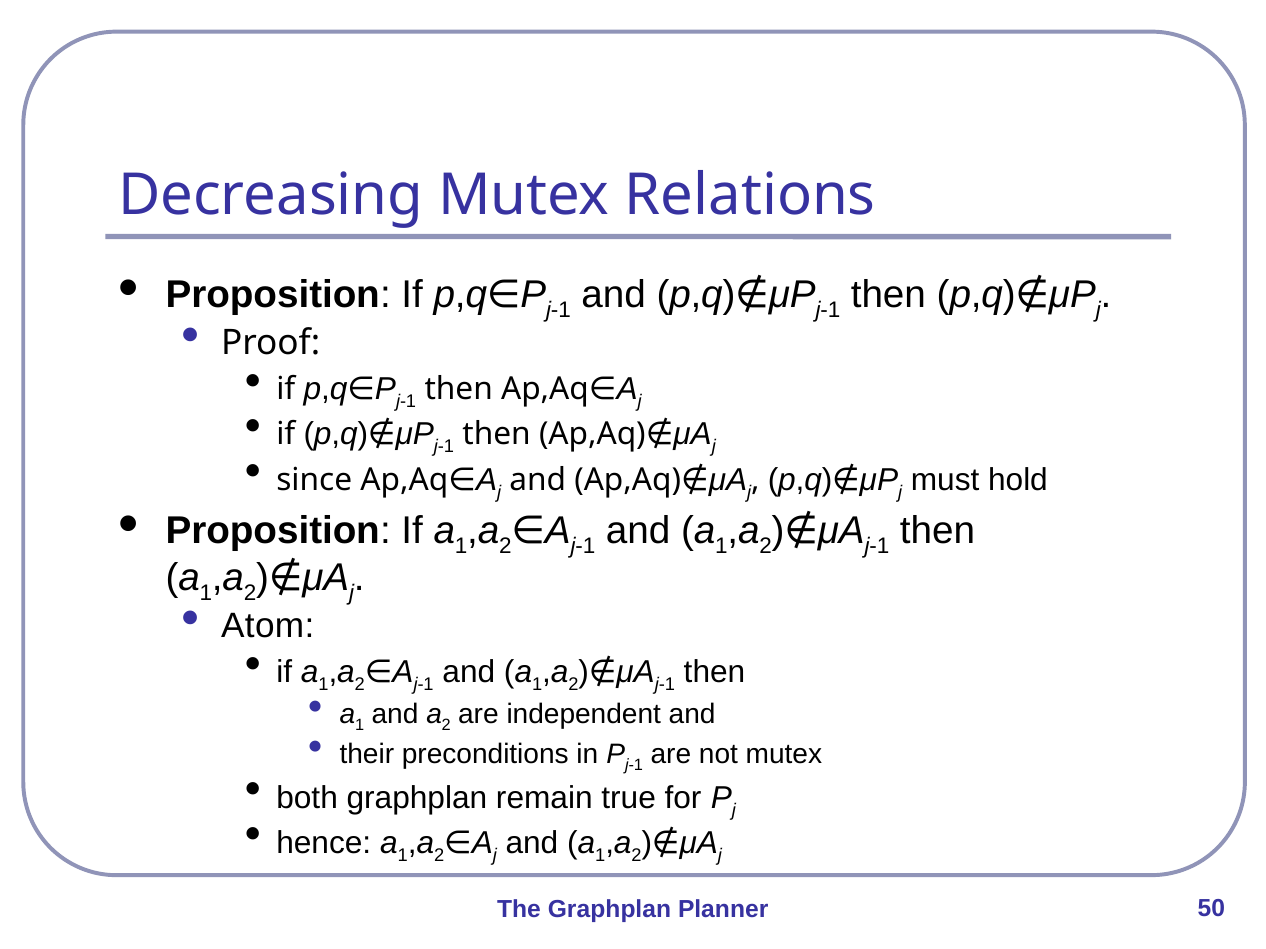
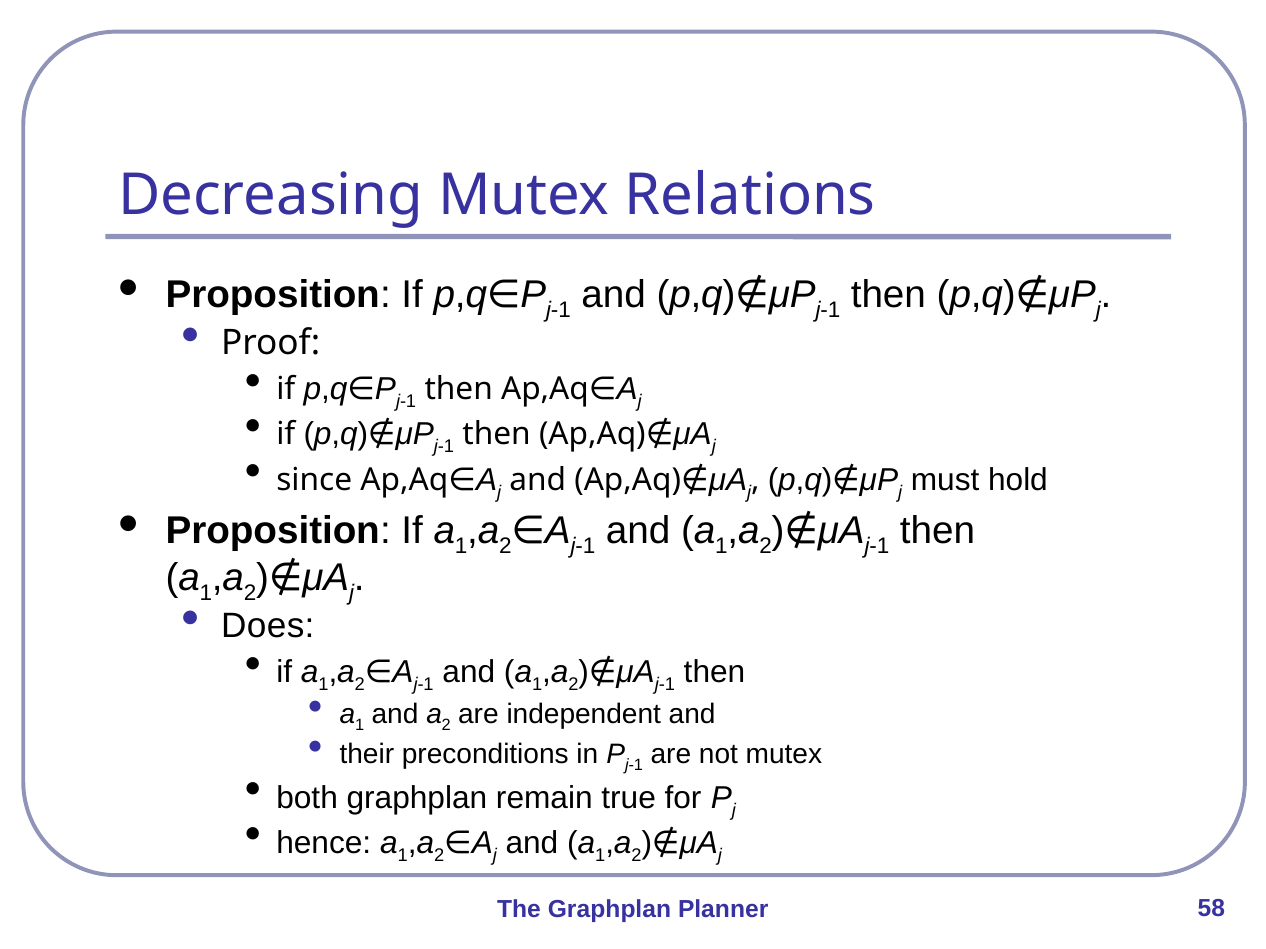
Atom: Atom -> Does
50: 50 -> 58
